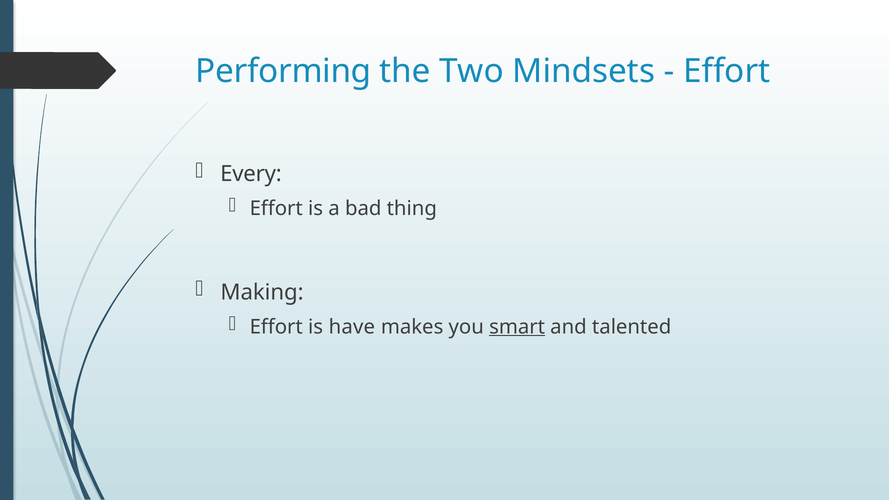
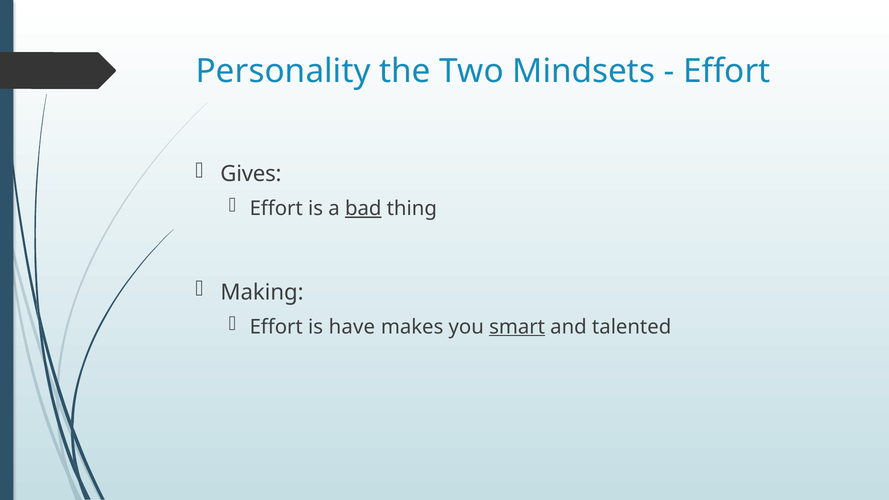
Performing: Performing -> Personality
Every: Every -> Gives
bad underline: none -> present
